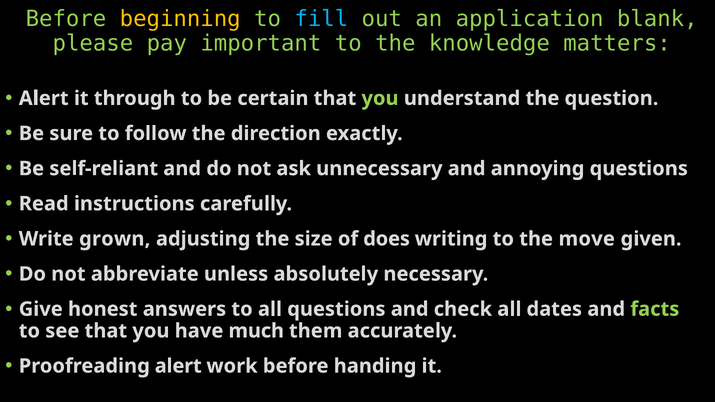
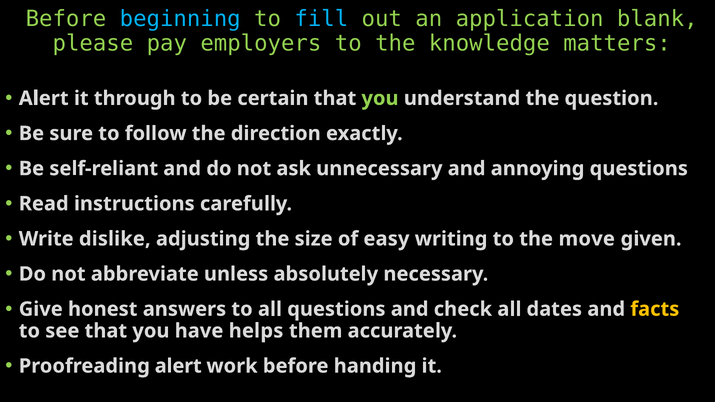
beginning colour: yellow -> light blue
important: important -> employers
grown: grown -> dislike
does: does -> easy
facts colour: light green -> yellow
much: much -> helps
